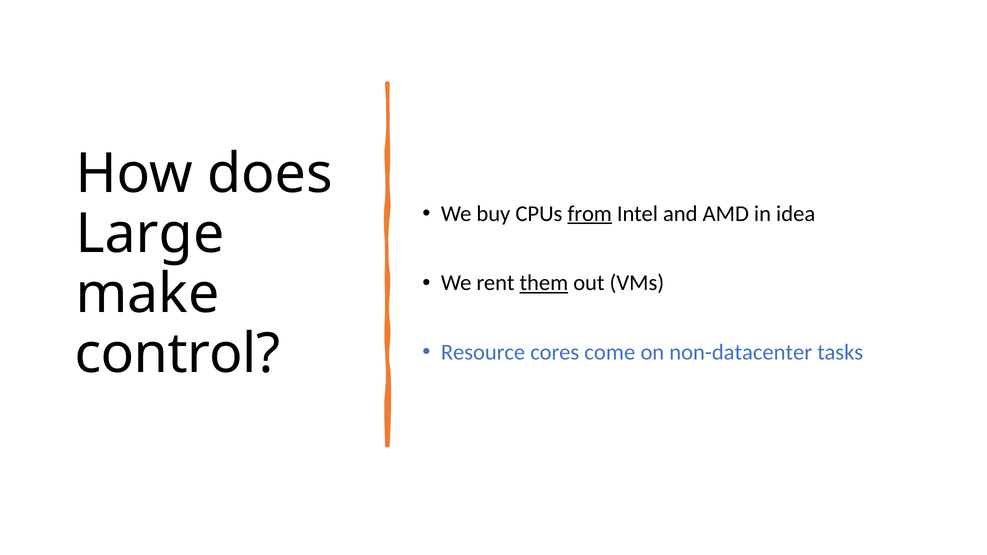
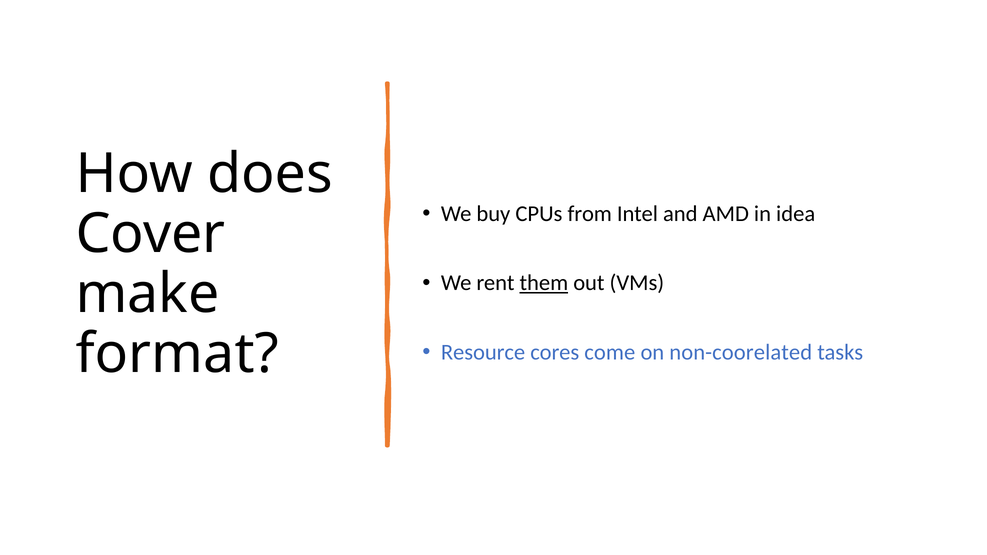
from underline: present -> none
Large: Large -> Cover
control: control -> format
non-datacenter: non-datacenter -> non-coorelated
